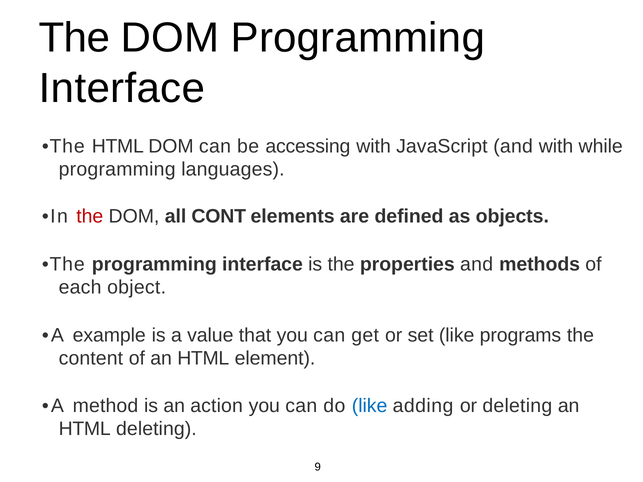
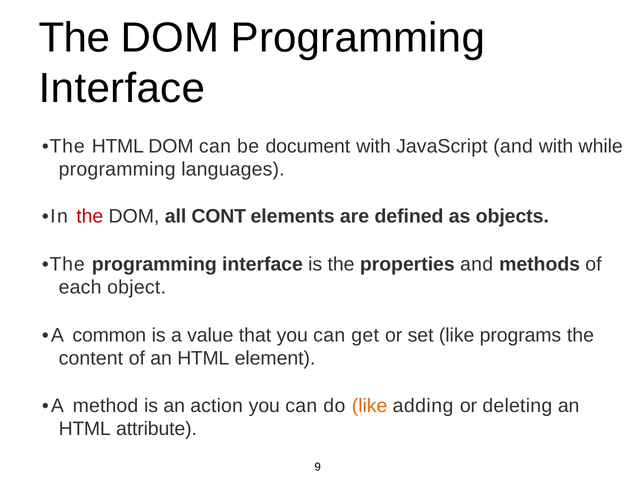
accessing: accessing -> document
example: example -> common
like at (370, 406) colour: blue -> orange
HTML deleting: deleting -> attribute
